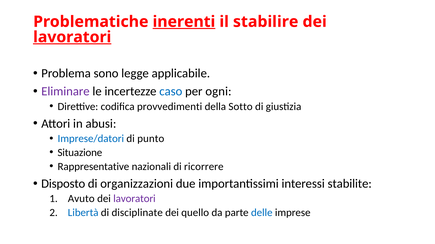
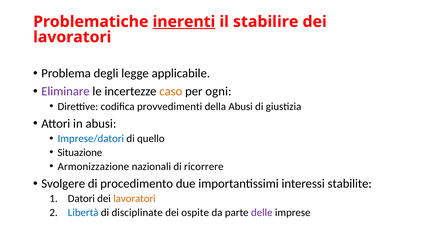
lavoratori at (72, 37) underline: present -> none
sono: sono -> degli
caso colour: blue -> orange
della Sotto: Sotto -> Abusi
punto: punto -> quello
Rappresentative: Rappresentative -> Armonizzazione
Disposto: Disposto -> Svolgere
organizzazioni: organizzazioni -> procedimento
Avuto: Avuto -> Datori
lavoratori at (134, 199) colour: purple -> orange
quello: quello -> ospite
delle colour: blue -> purple
